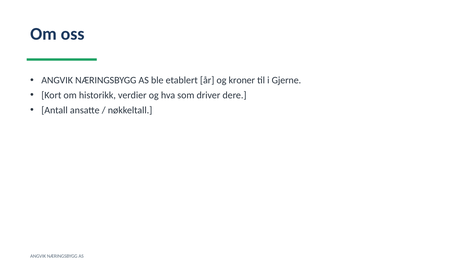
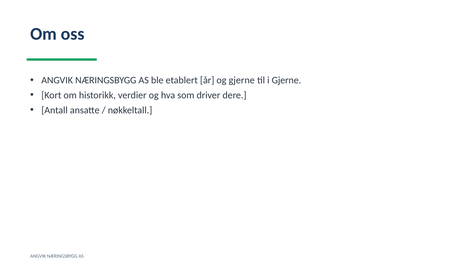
og kroner: kroner -> gjerne
